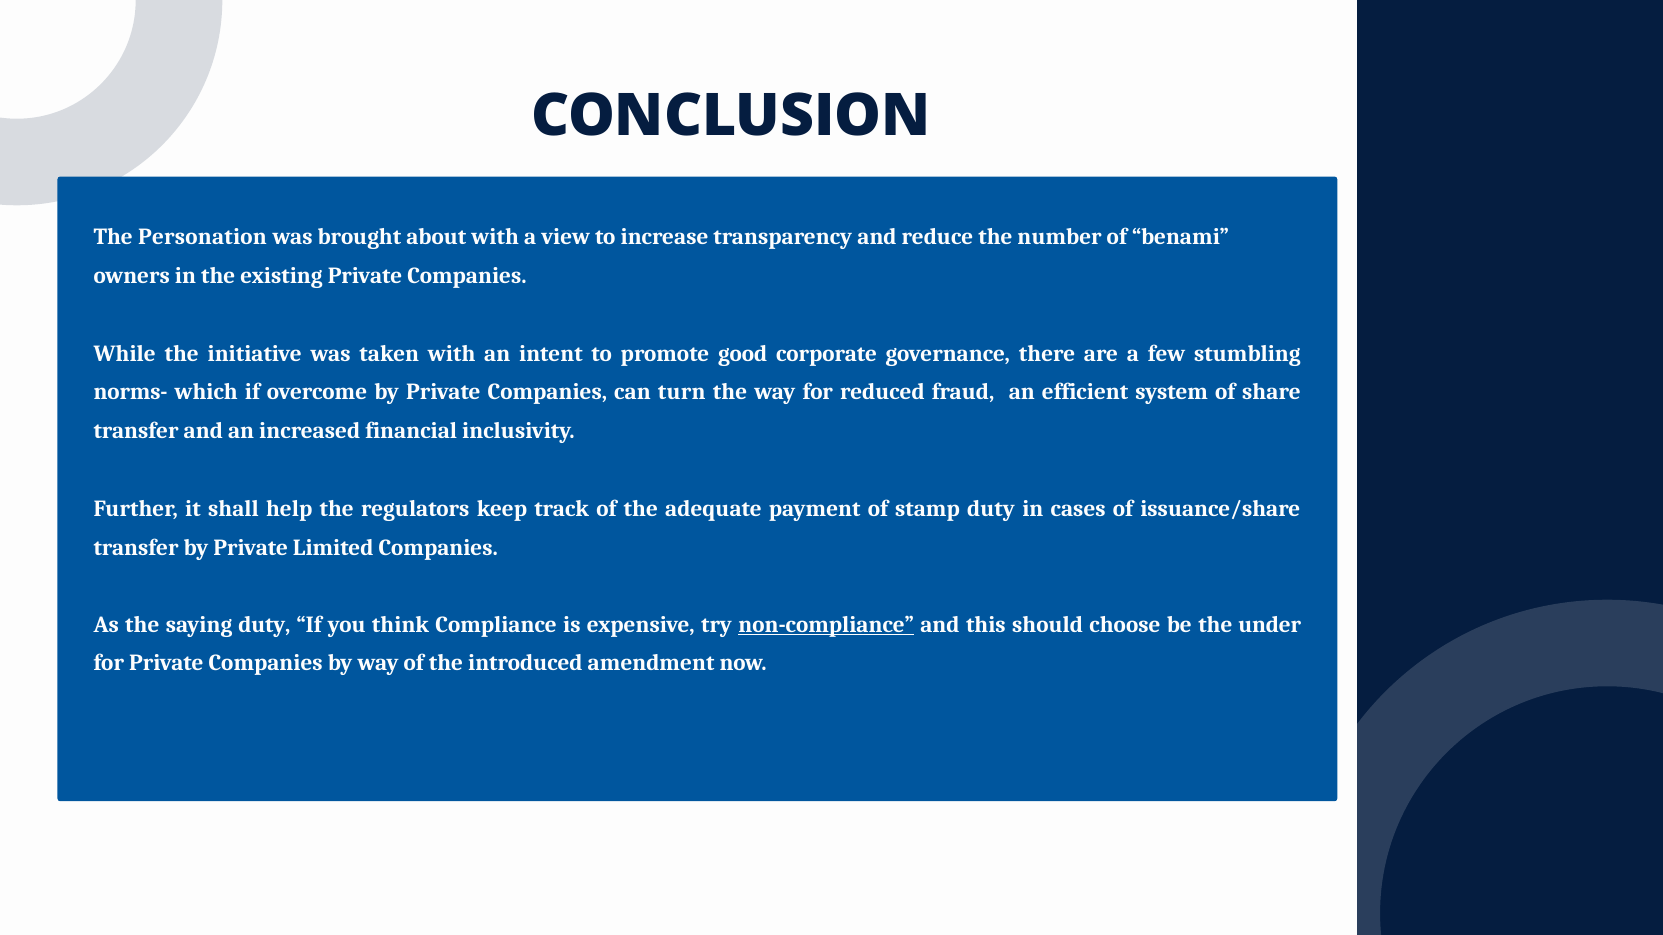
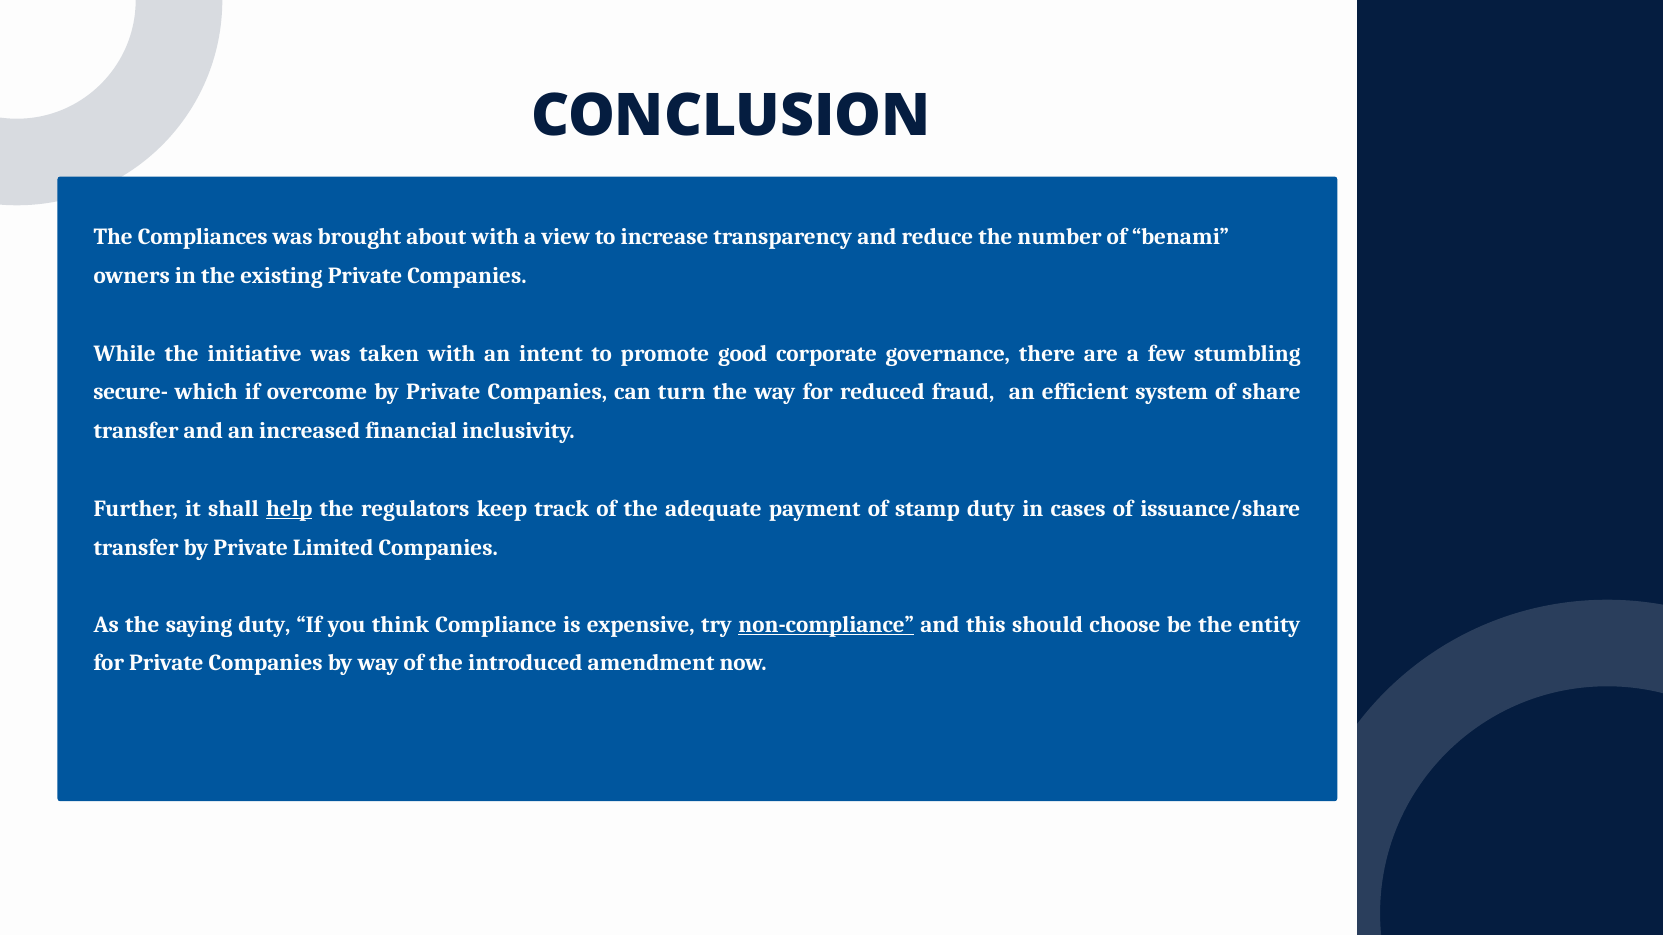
Personation: Personation -> Compliances
norms-: norms- -> secure-
help underline: none -> present
under: under -> entity
